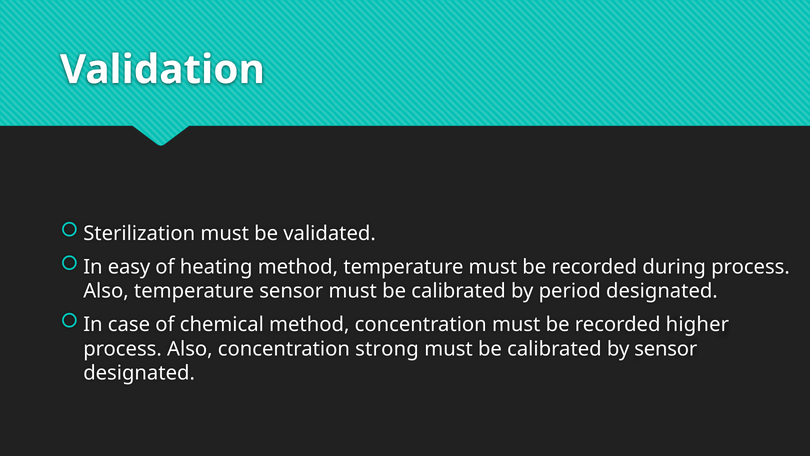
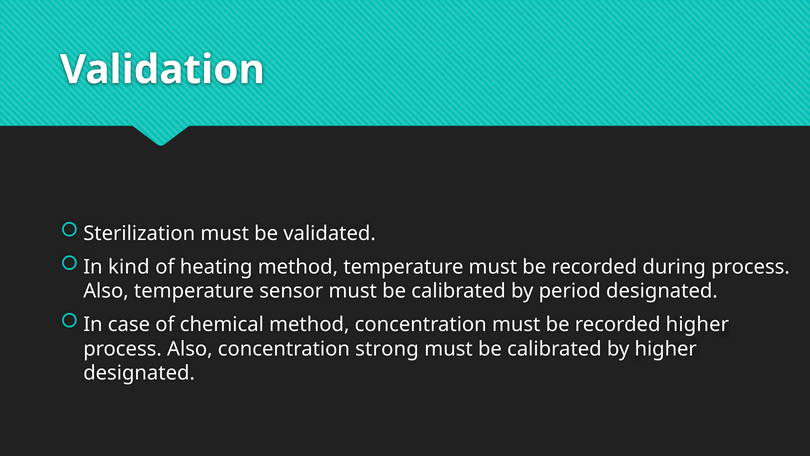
easy: easy -> kind
by sensor: sensor -> higher
